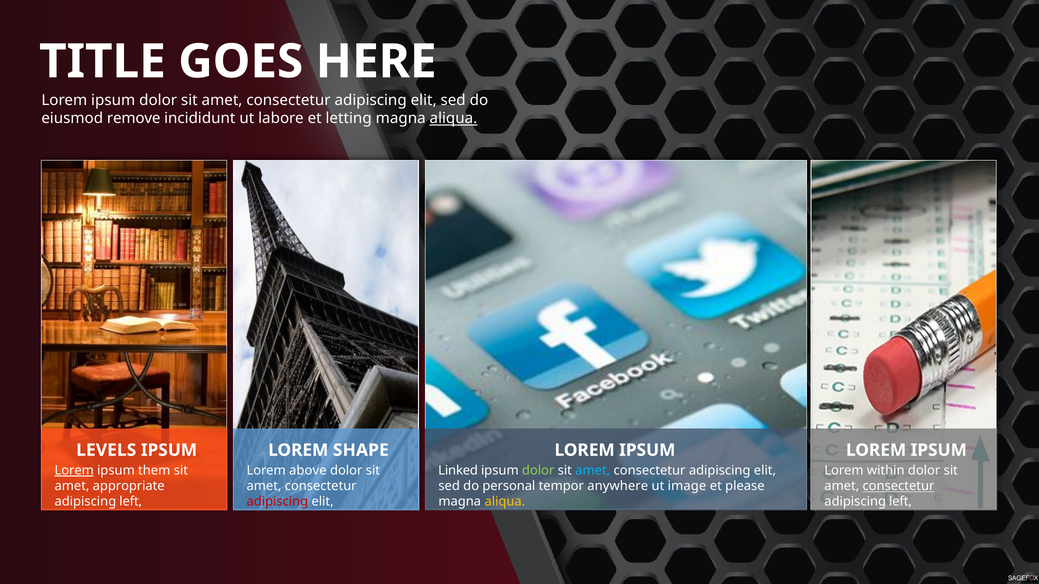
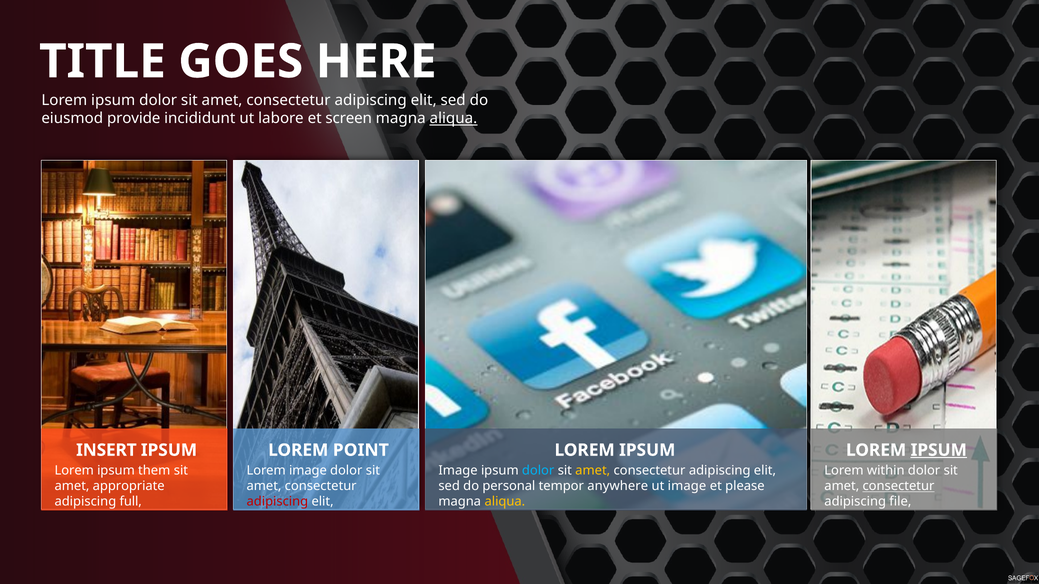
remove: remove -> provide
letting: letting -> screen
LEVELS: LEVELS -> INSERT
SHAPE: SHAPE -> POINT
IPSUM at (939, 450) underline: none -> present
Lorem at (74, 471) underline: present -> none
Lorem above: above -> image
Linked at (458, 471): Linked -> Image
dolor at (538, 471) colour: light green -> light blue
amet at (593, 471) colour: light blue -> yellow
left at (131, 502): left -> full
left at (900, 502): left -> file
